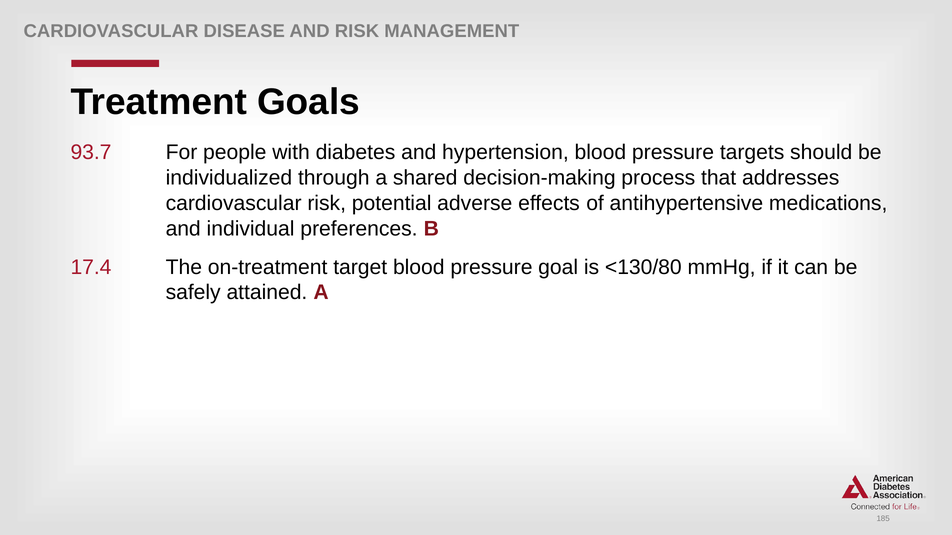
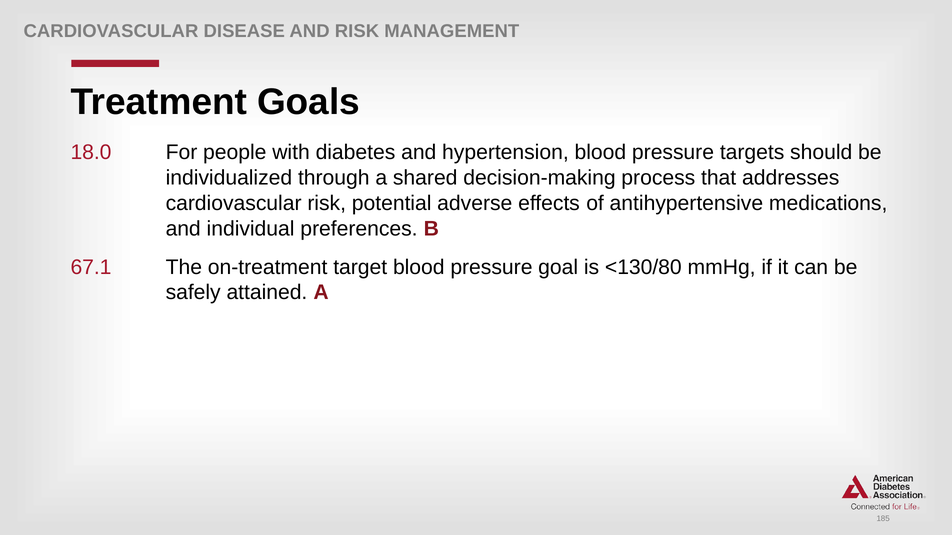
93.7: 93.7 -> 18.0
17.4: 17.4 -> 67.1
